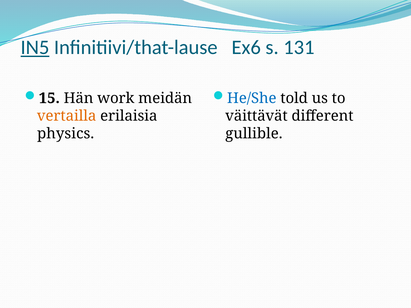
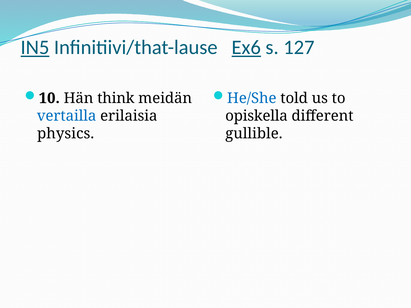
Ex6 underline: none -> present
131: 131 -> 127
15: 15 -> 10
work: work -> think
vertailla colour: orange -> blue
väittävät: väittävät -> opiskella
